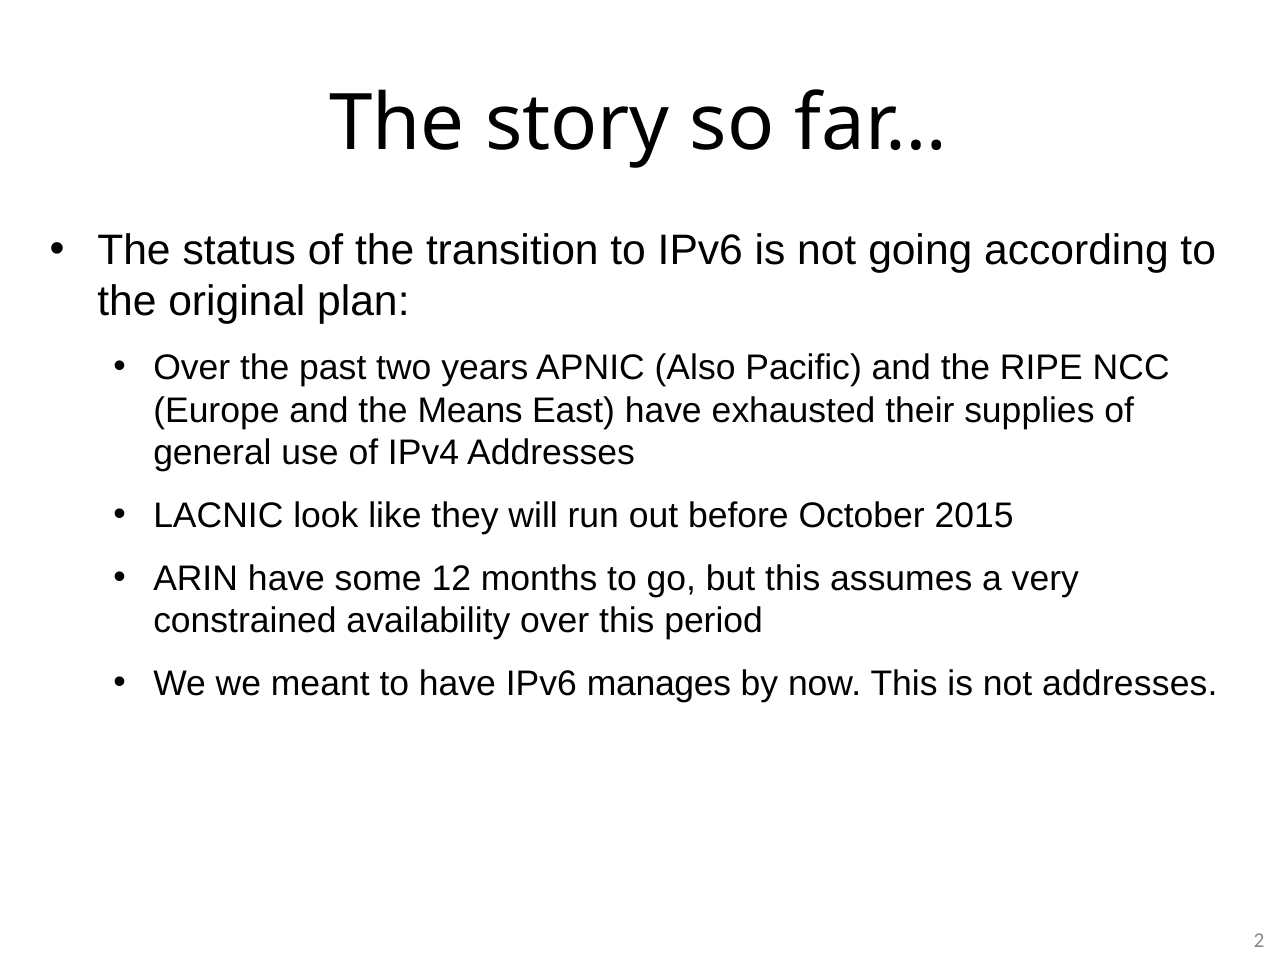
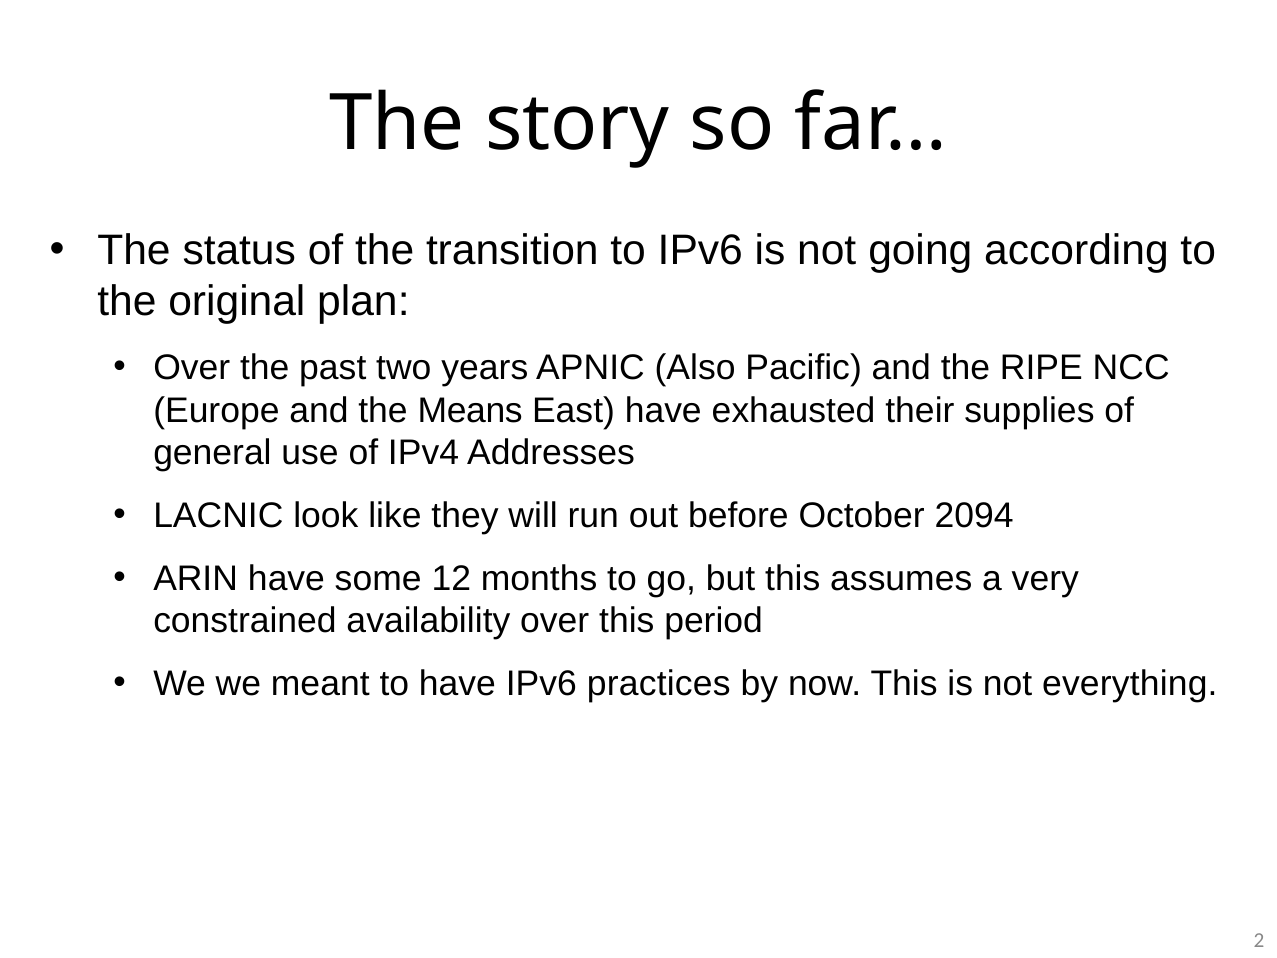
2015: 2015 -> 2094
manages: manages -> practices
not addresses: addresses -> everything
